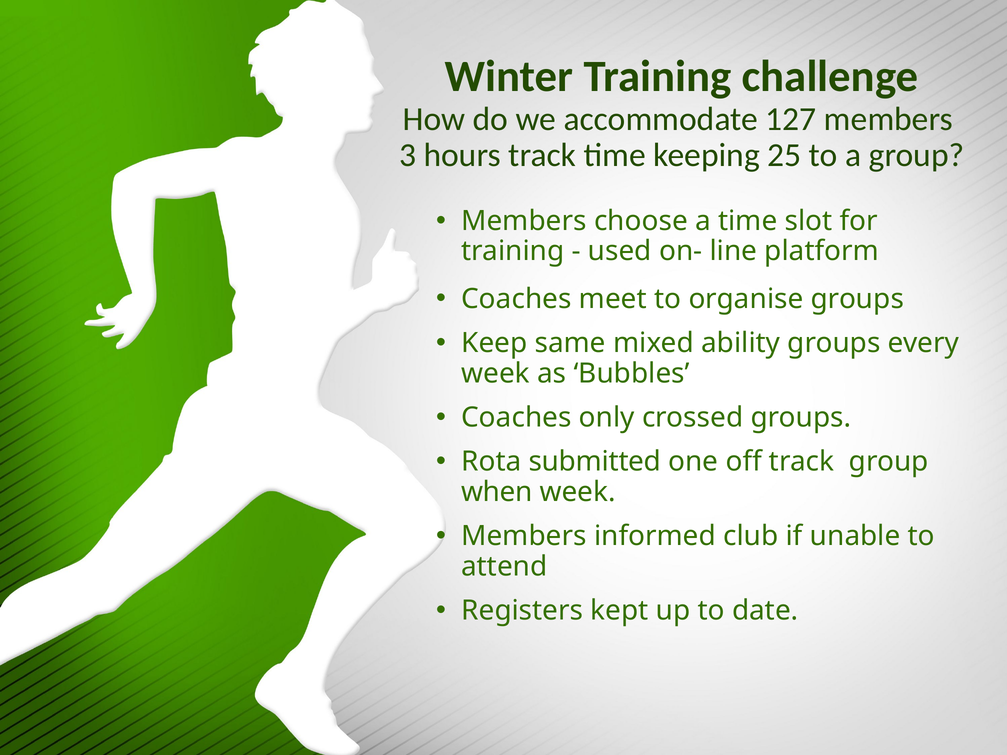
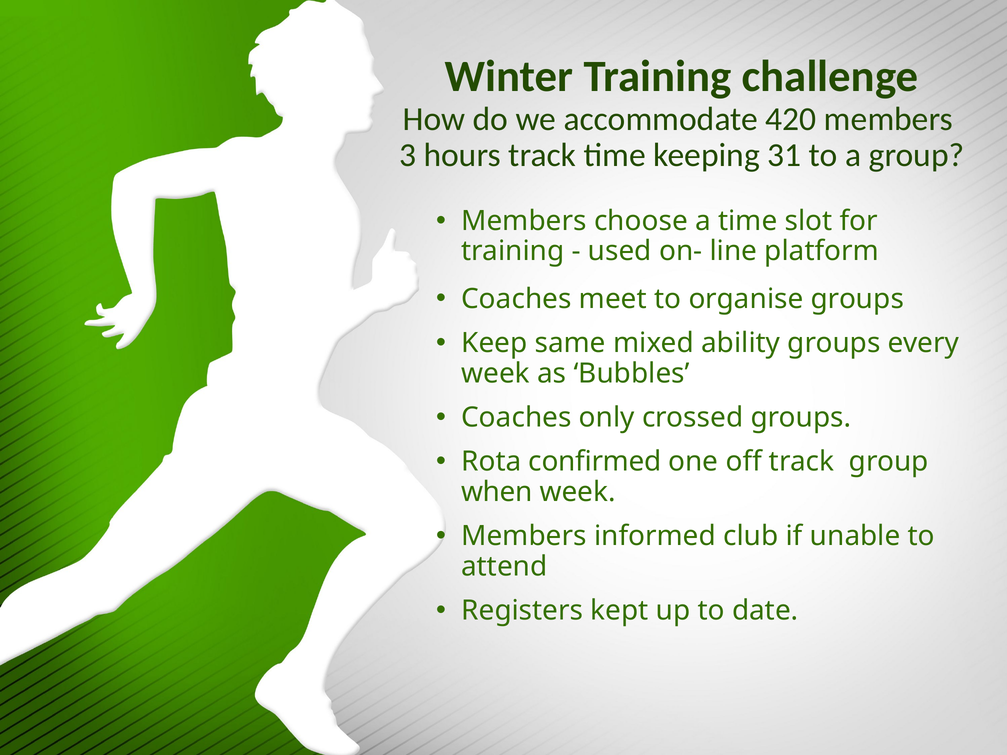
127: 127 -> 420
25: 25 -> 31
submitted: submitted -> confirmed
